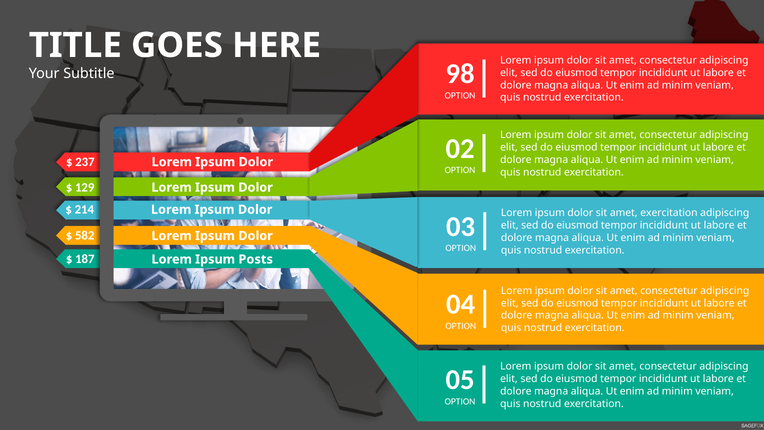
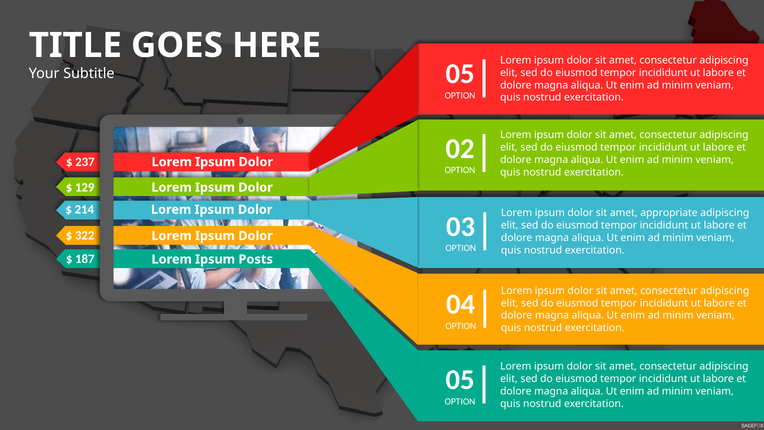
98 at (460, 74): 98 -> 05
amet exercitation: exercitation -> appropriate
582: 582 -> 322
